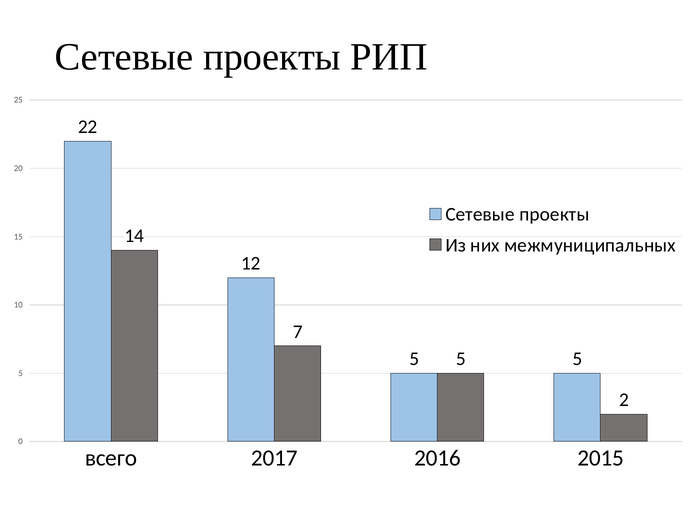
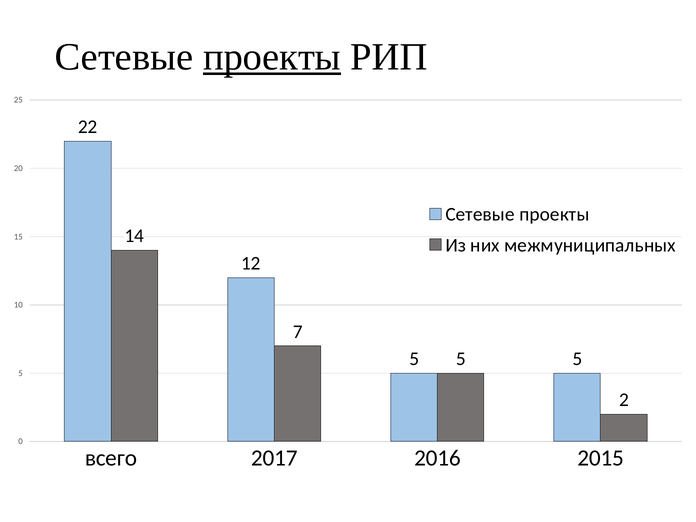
проекты at (272, 57) underline: none -> present
